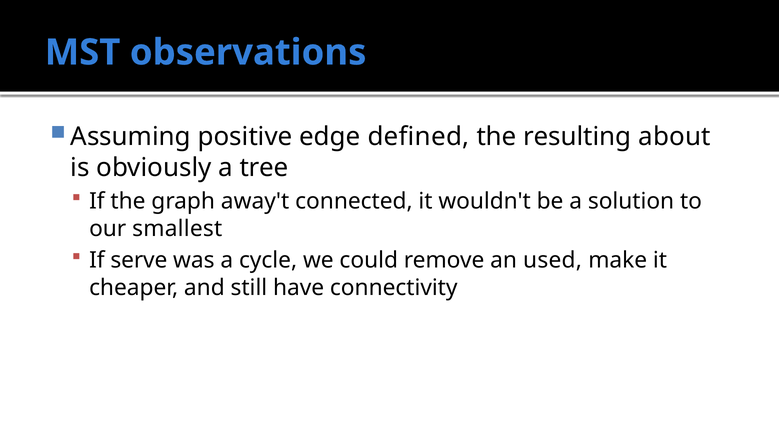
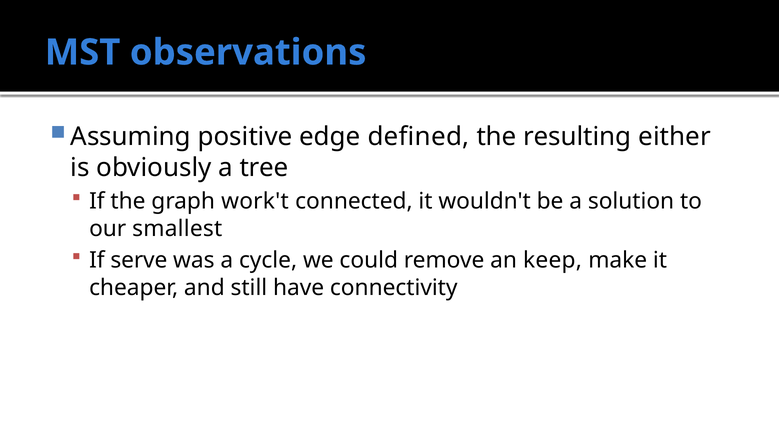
about: about -> either
away't: away't -> work't
used: used -> keep
